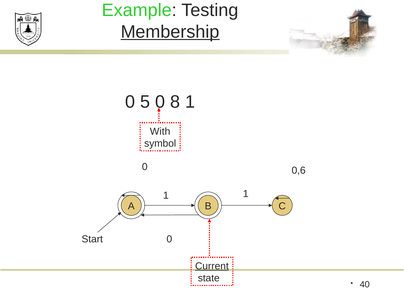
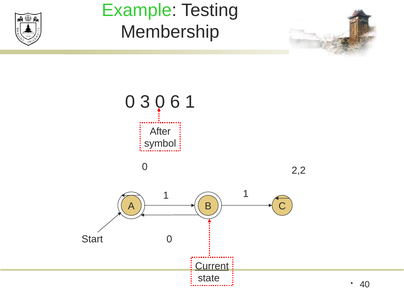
Membership underline: present -> none
5: 5 -> 3
8: 8 -> 6
With: With -> After
0,6: 0,6 -> 2,2
